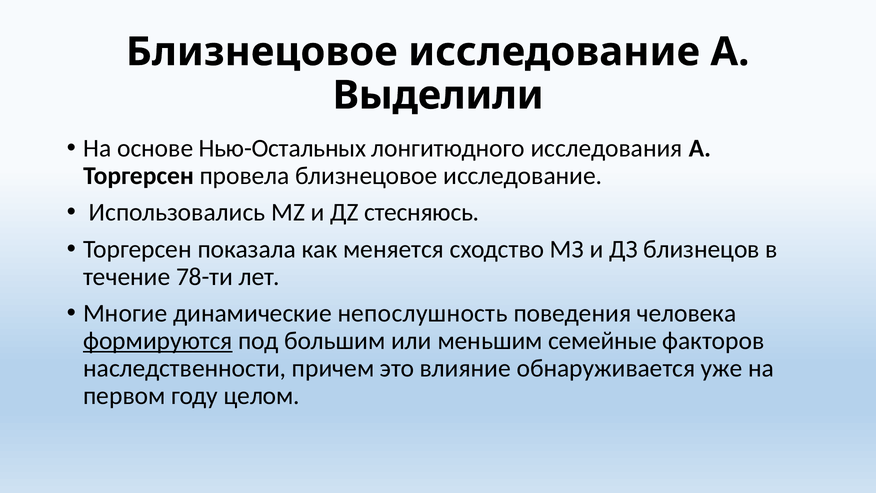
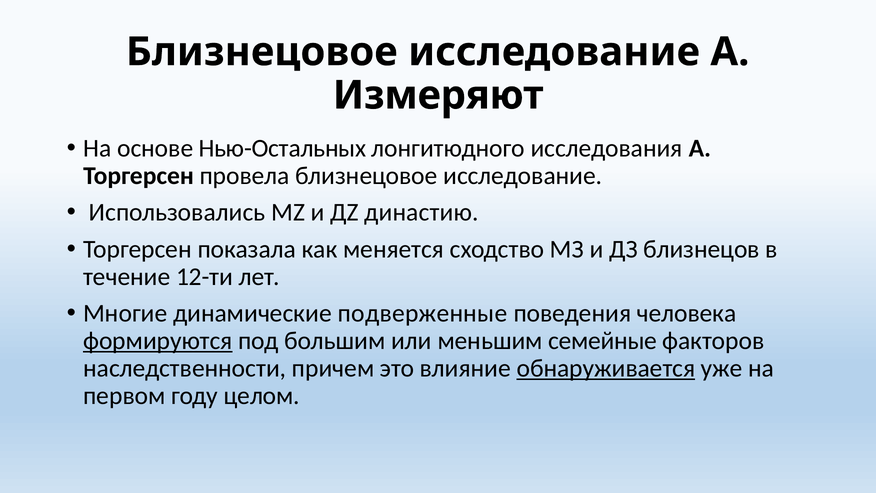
Выделили: Выделили -> Измеряют
стесняюсь: стесняюсь -> династию
78-ти: 78-ти -> 12-ти
непослушность: непослушность -> подверженные
обнаруживается underline: none -> present
